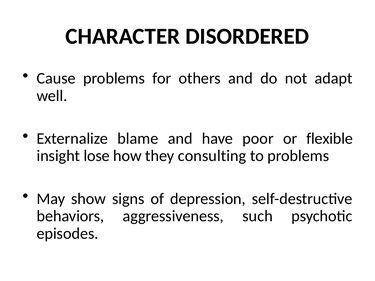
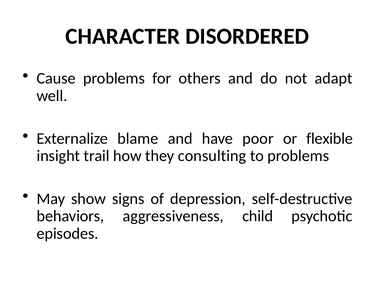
lose: lose -> trail
such: such -> child
